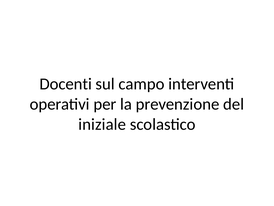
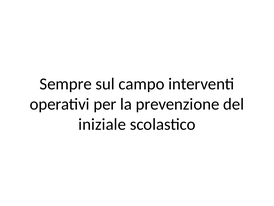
Docenti: Docenti -> Sempre
